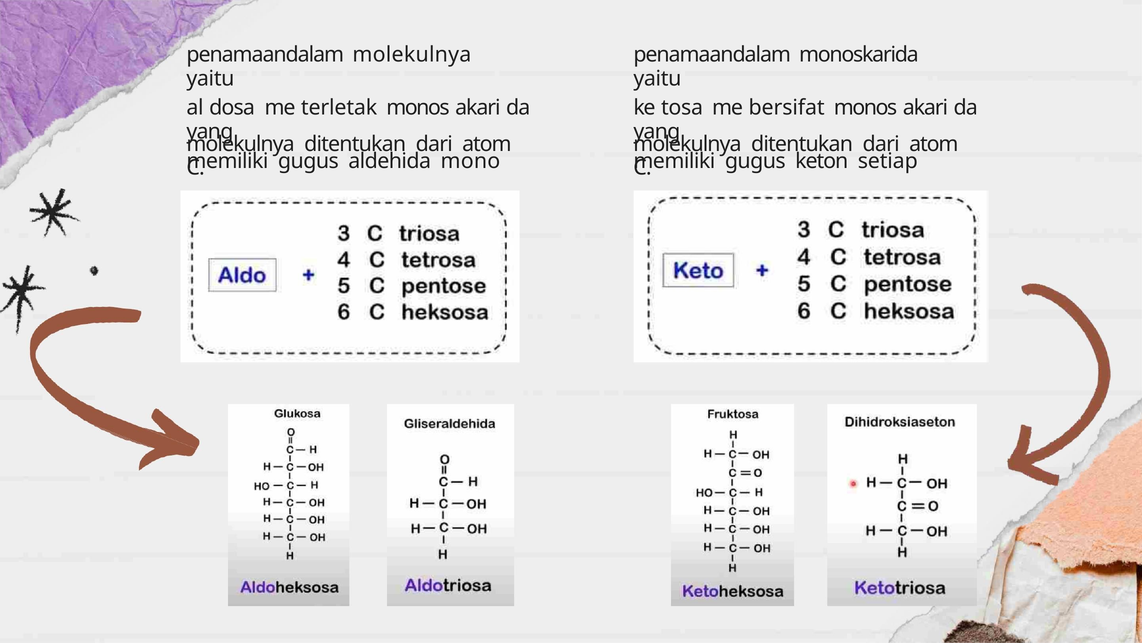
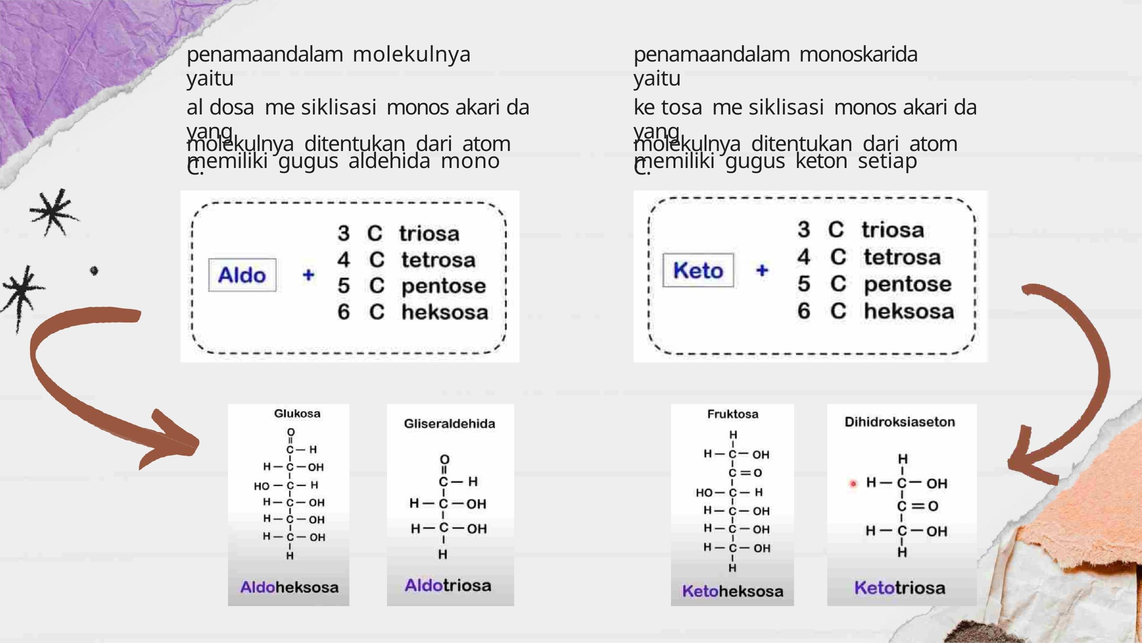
dosa me terletak: terletak -> siklisasi
tosa me bersifat: bersifat -> siklisasi
